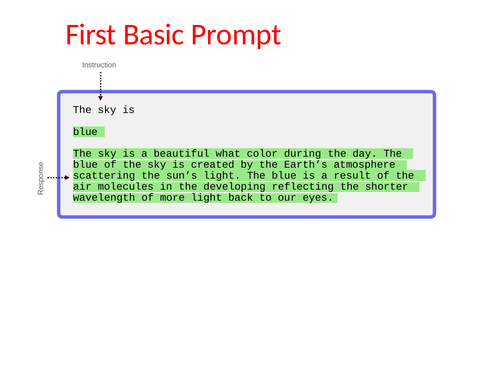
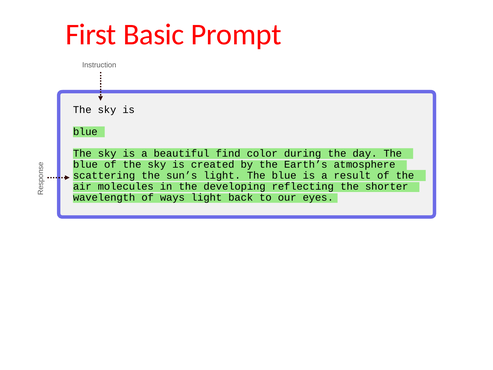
what: what -> find
more: more -> ways
